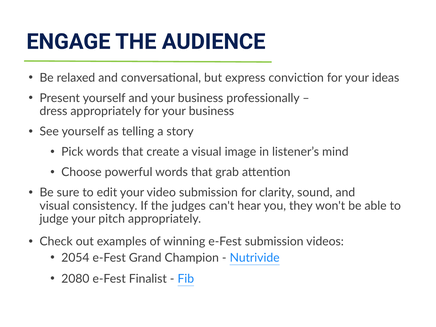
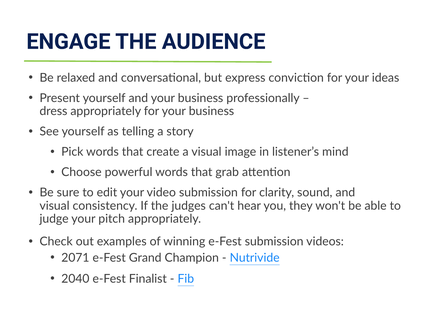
2054: 2054 -> 2071
2080: 2080 -> 2040
